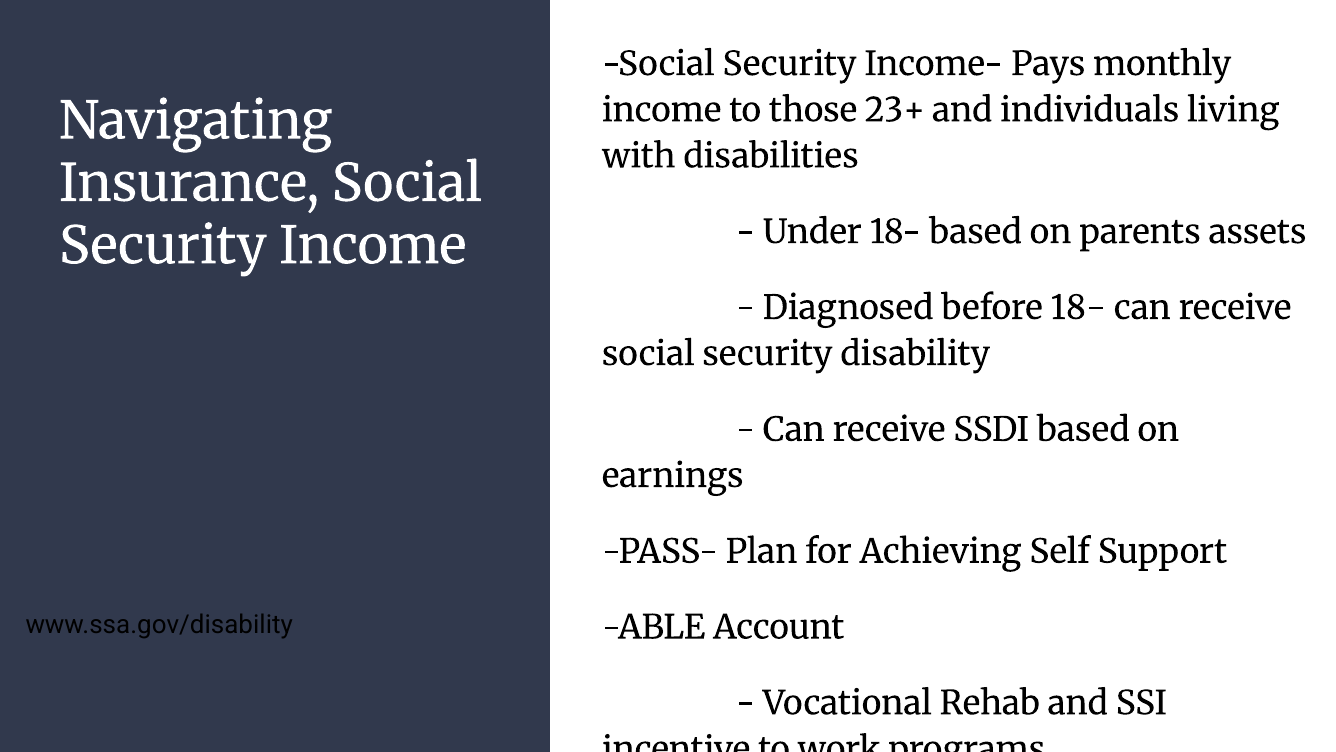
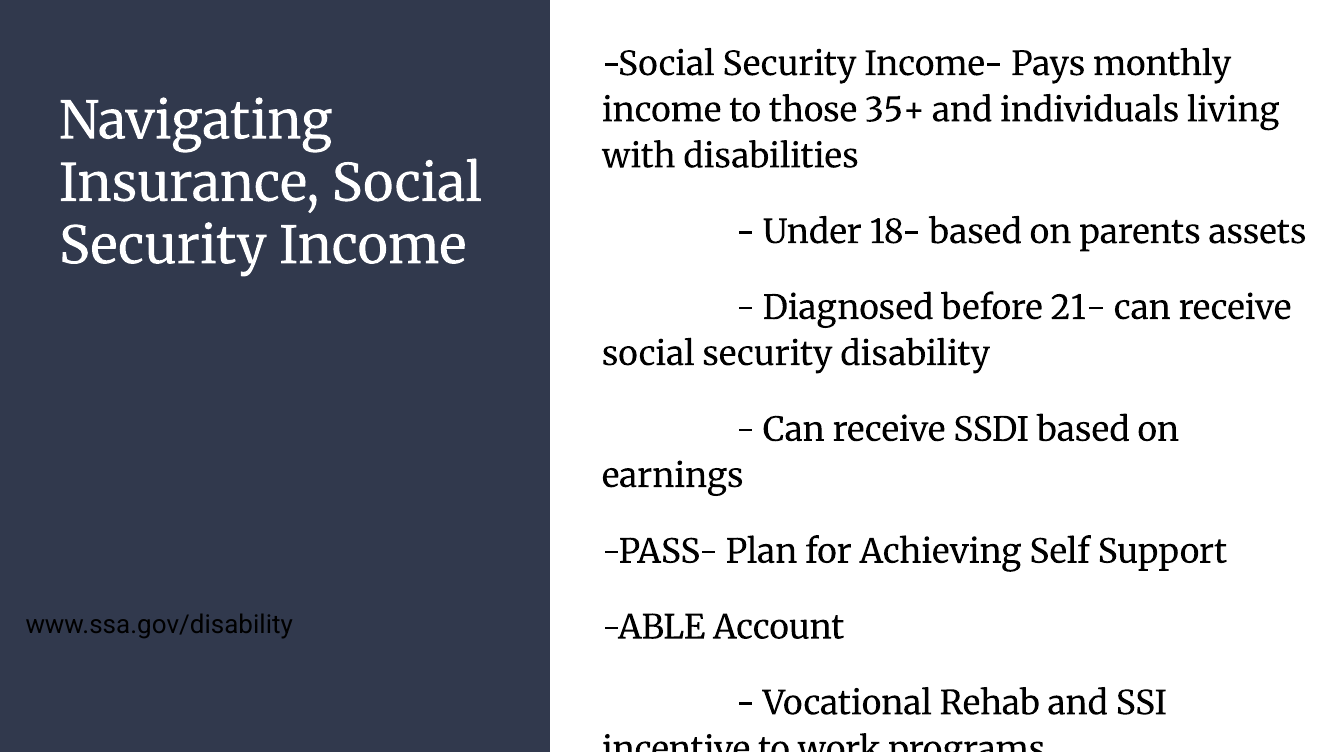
23+: 23+ -> 35+
before 18-: 18- -> 21-
